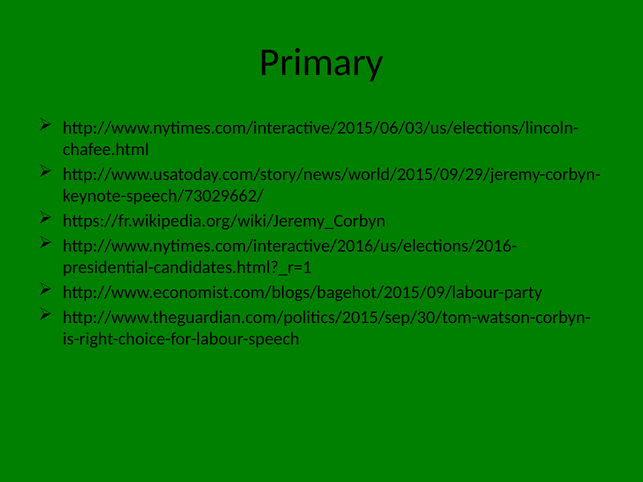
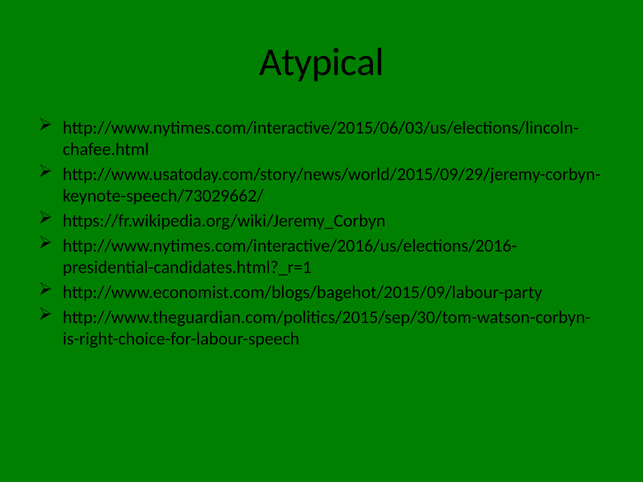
Primary: Primary -> Atypical
